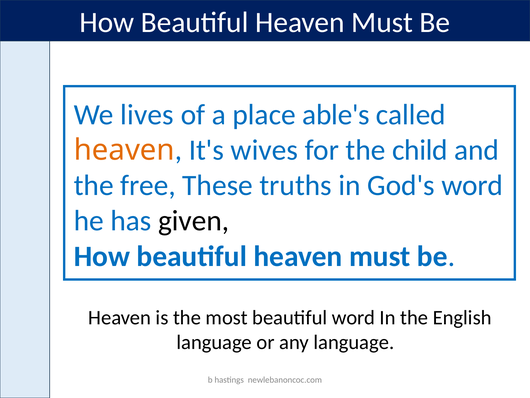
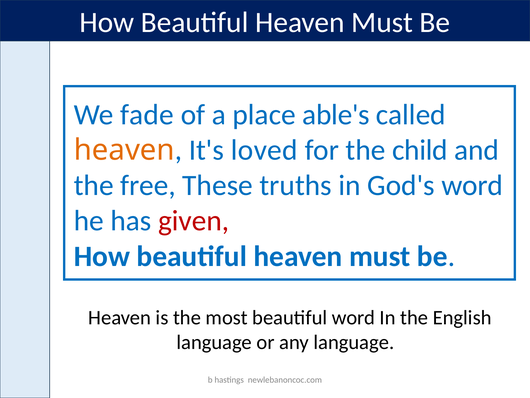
lives: lives -> fade
wives: wives -> loved
given colour: black -> red
